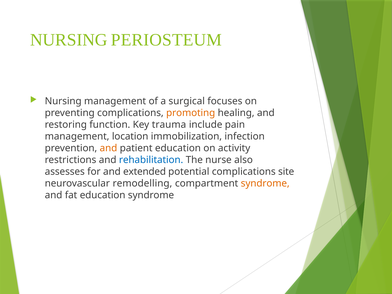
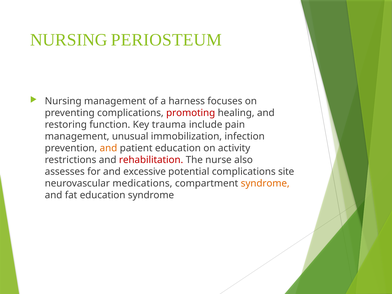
surgical: surgical -> harness
promoting colour: orange -> red
location: location -> unusual
rehabilitation colour: blue -> red
extended: extended -> excessive
remodelling: remodelling -> medications
